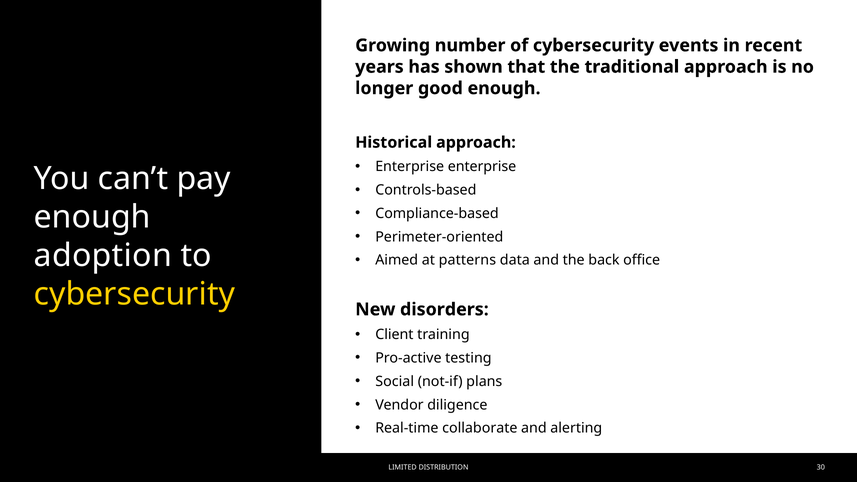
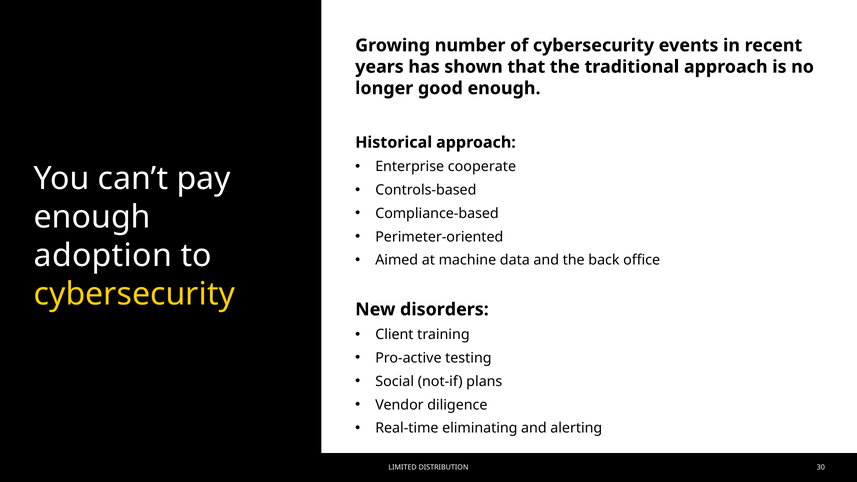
Enterprise enterprise: enterprise -> cooperate
patterns: patterns -> machine
collaborate: collaborate -> eliminating
